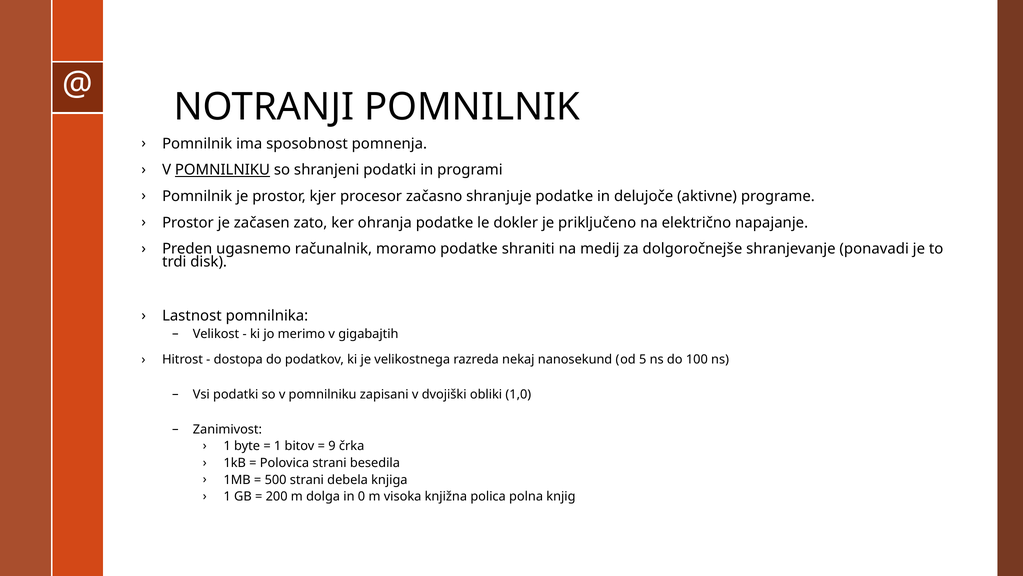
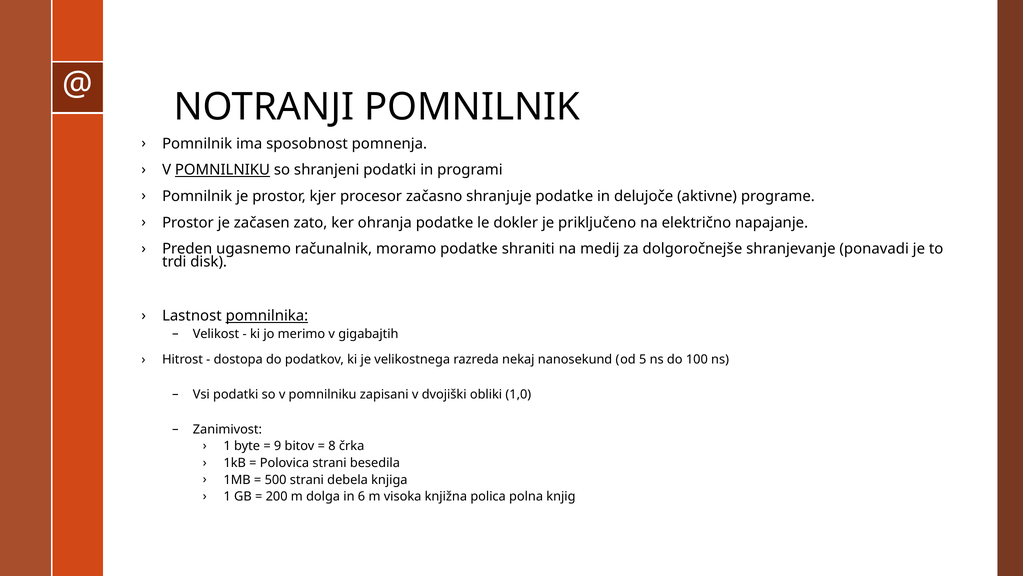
pomnilnika underline: none -> present
1 at (278, 446): 1 -> 9
9: 9 -> 8
0: 0 -> 6
